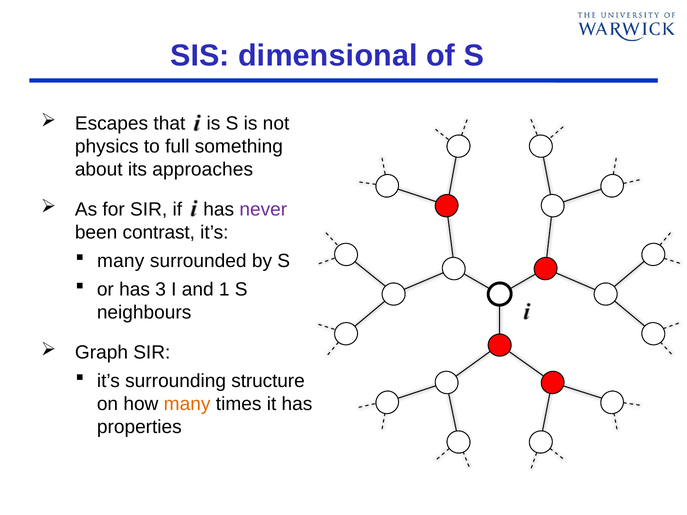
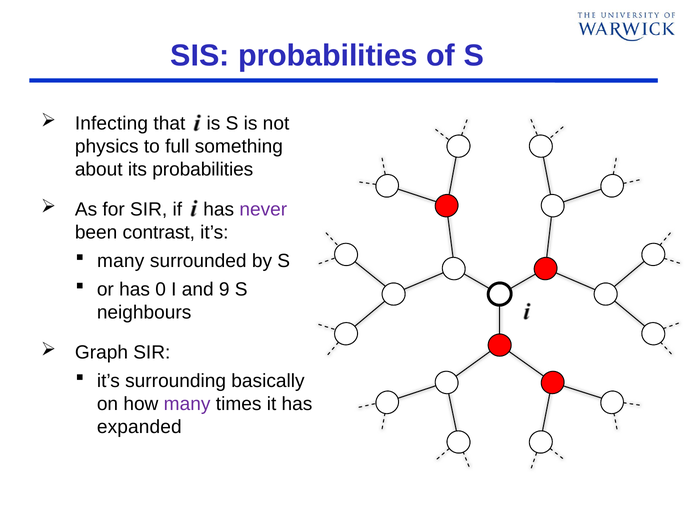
SIS dimensional: dimensional -> probabilities
Escapes: Escapes -> Infecting
its approaches: approaches -> probabilities
3: 3 -> 0
1: 1 -> 9
structure: structure -> basically
many at (187, 404) colour: orange -> purple
properties: properties -> expanded
